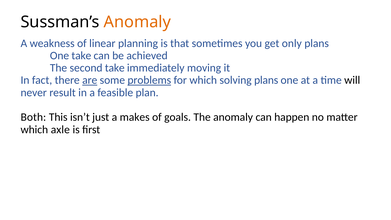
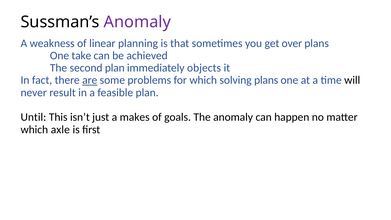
Anomaly at (137, 22) colour: orange -> purple
only: only -> over
second take: take -> plan
moving: moving -> objects
problems underline: present -> none
Both: Both -> Until
